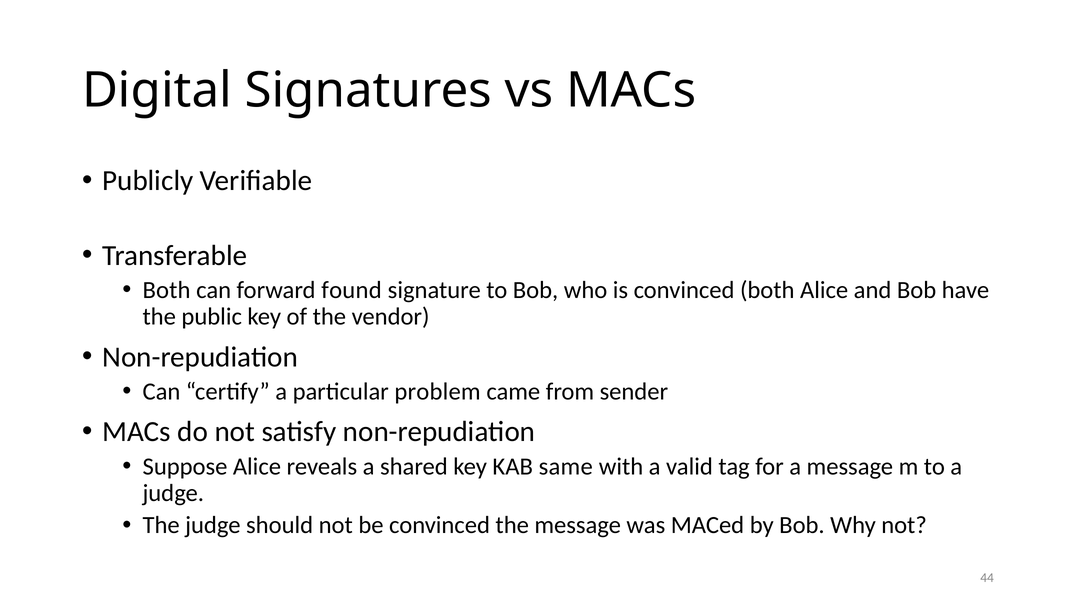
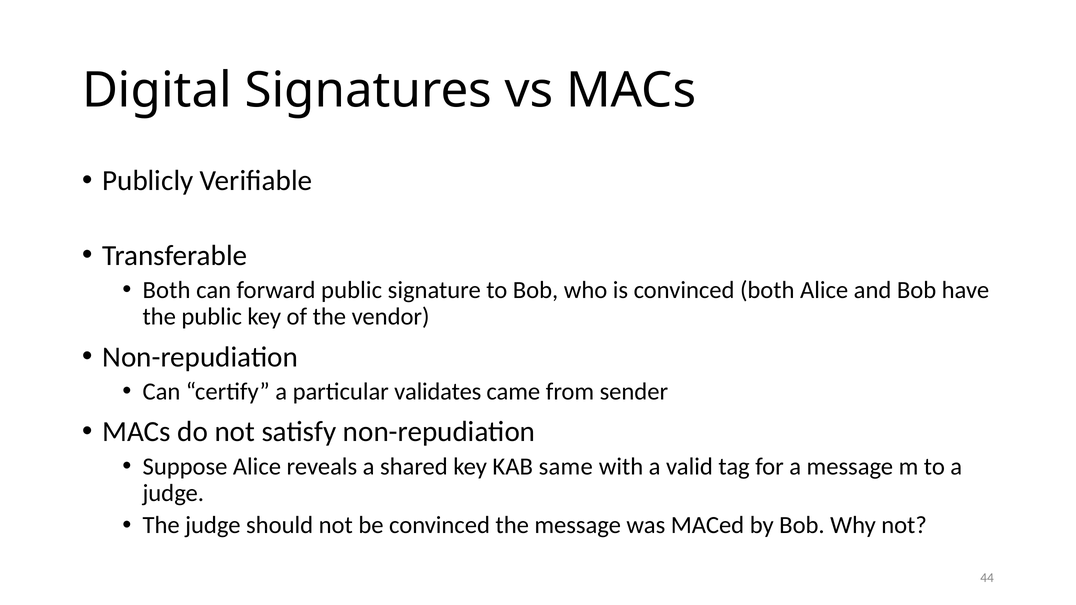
forward found: found -> public
problem: problem -> validates
